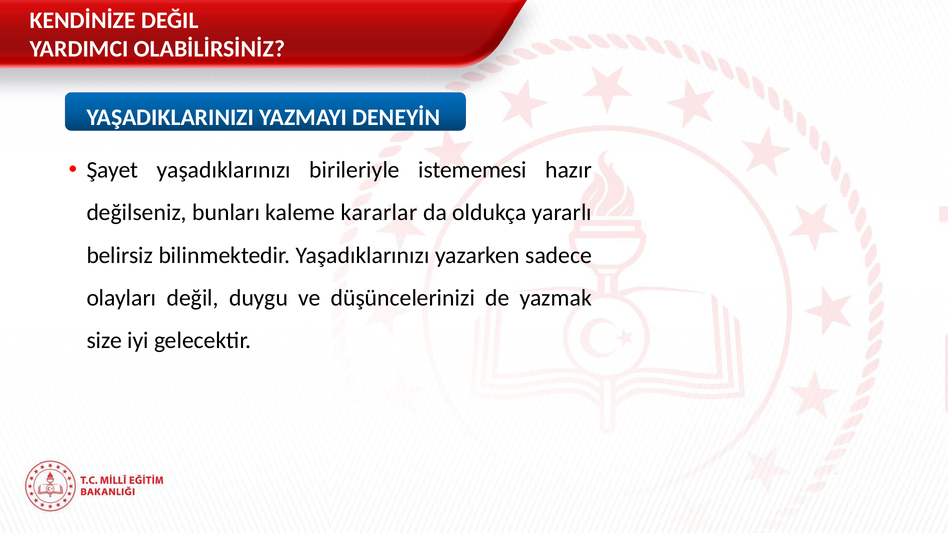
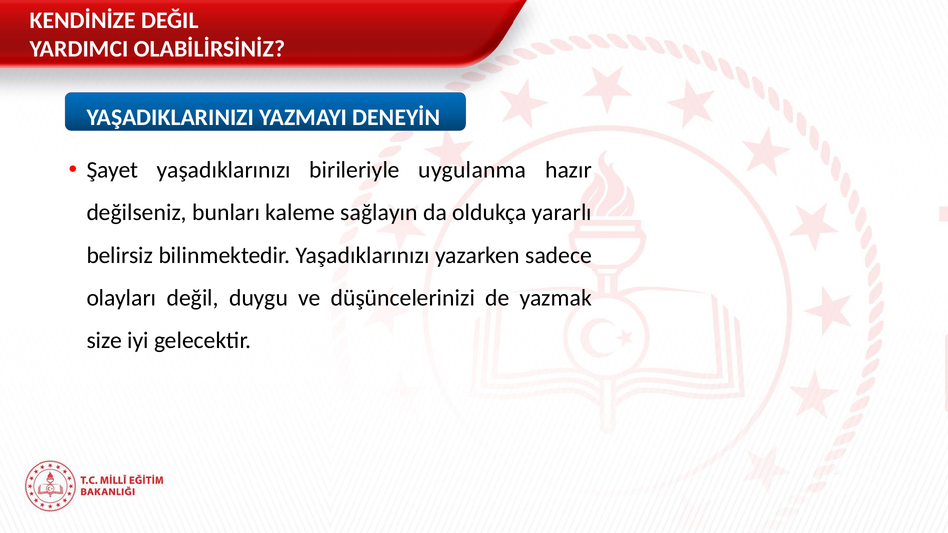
istememesi: istememesi -> uygulanma
kararlar: kararlar -> sağlayın
